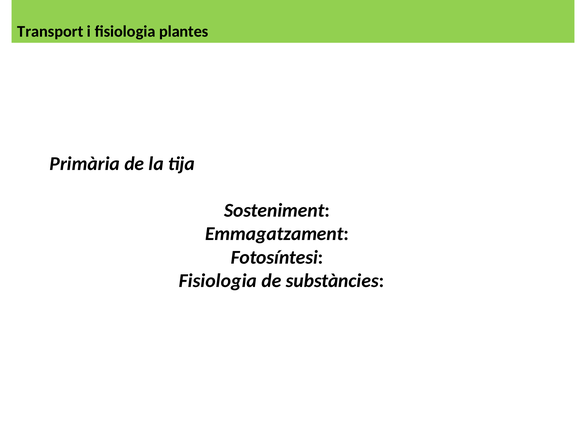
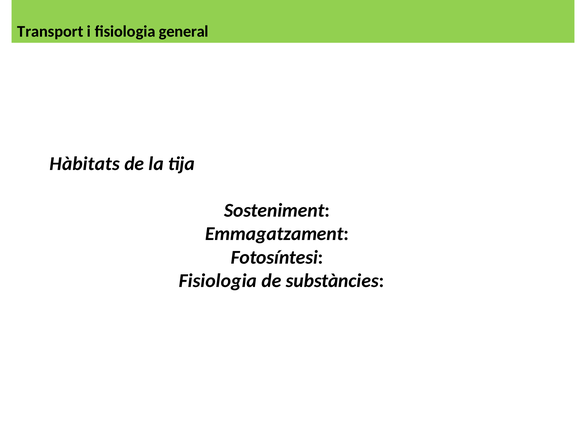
plantes: plantes -> general
Primària: Primària -> Hàbitats
